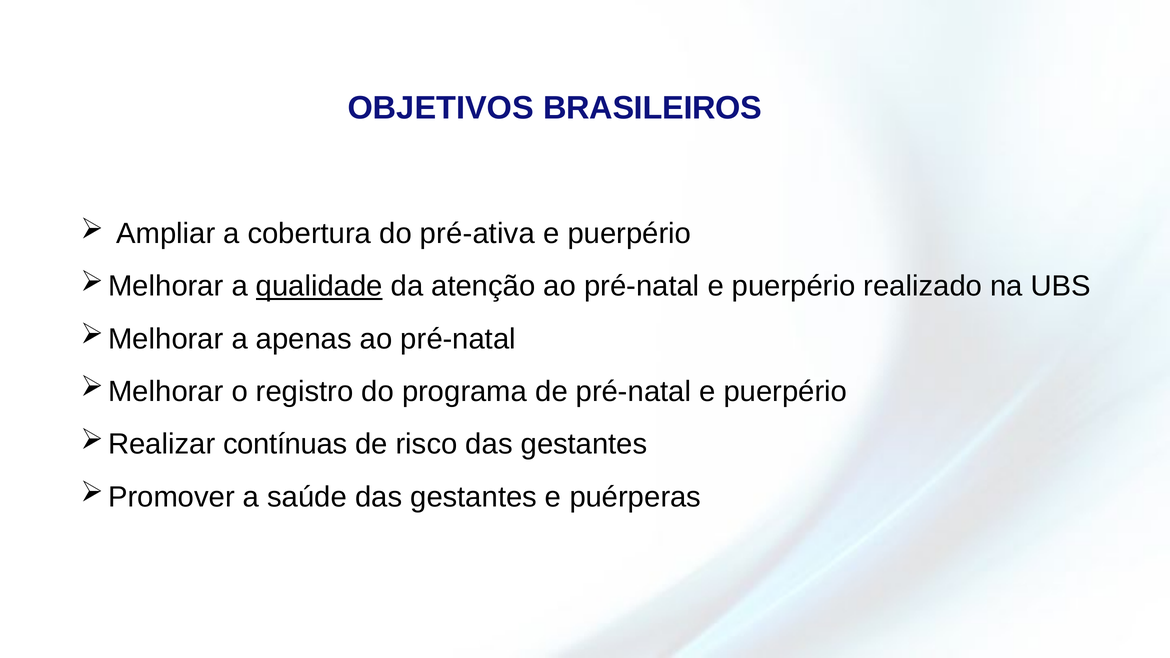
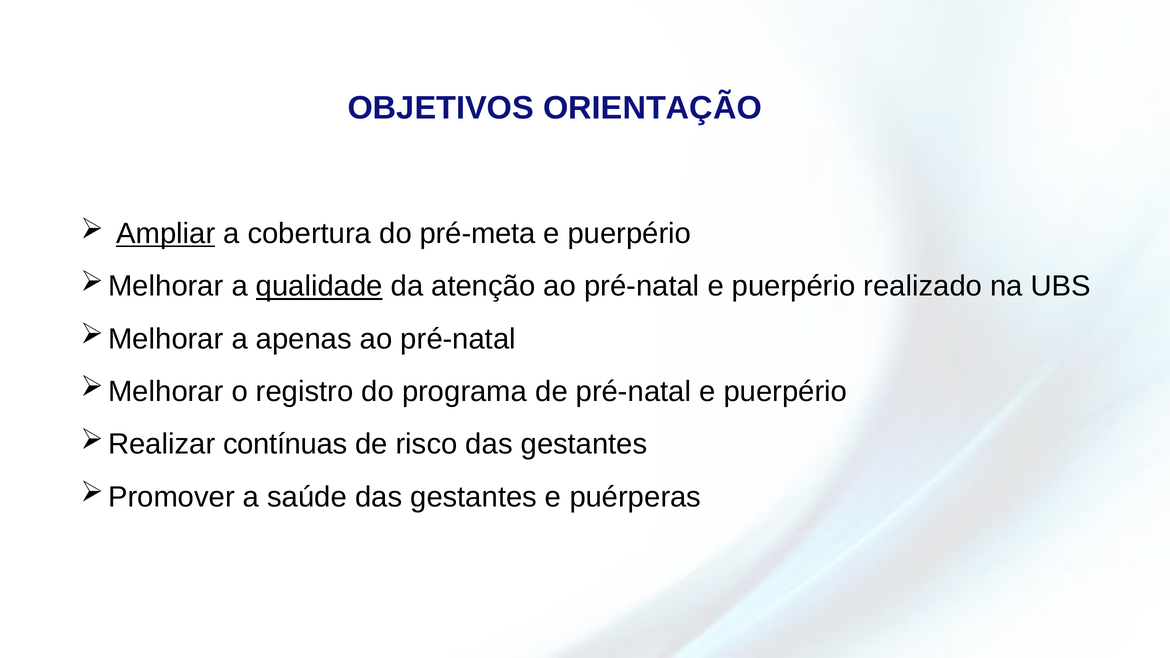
BRASILEIROS: BRASILEIROS -> ORIENTAÇÃO
Ampliar underline: none -> present
pré-ativa: pré-ativa -> pré-meta
